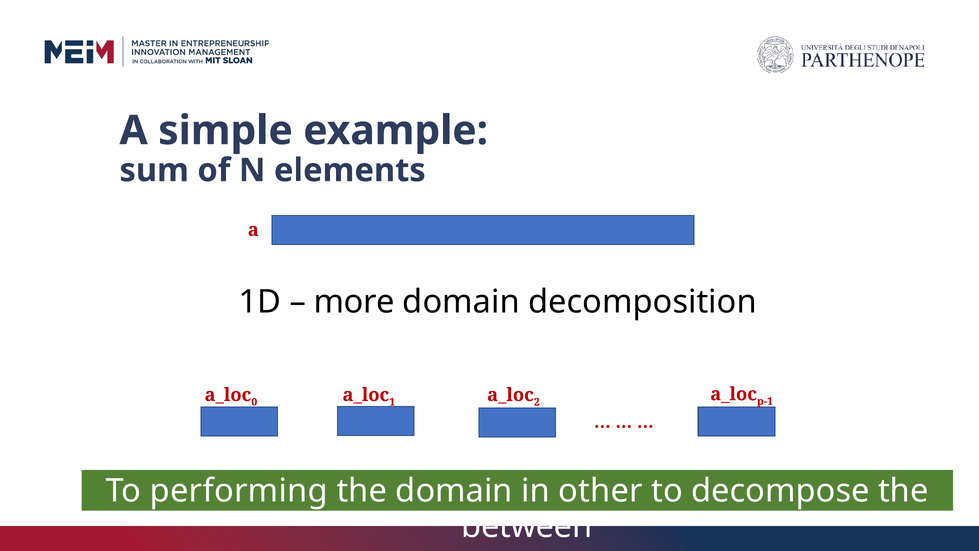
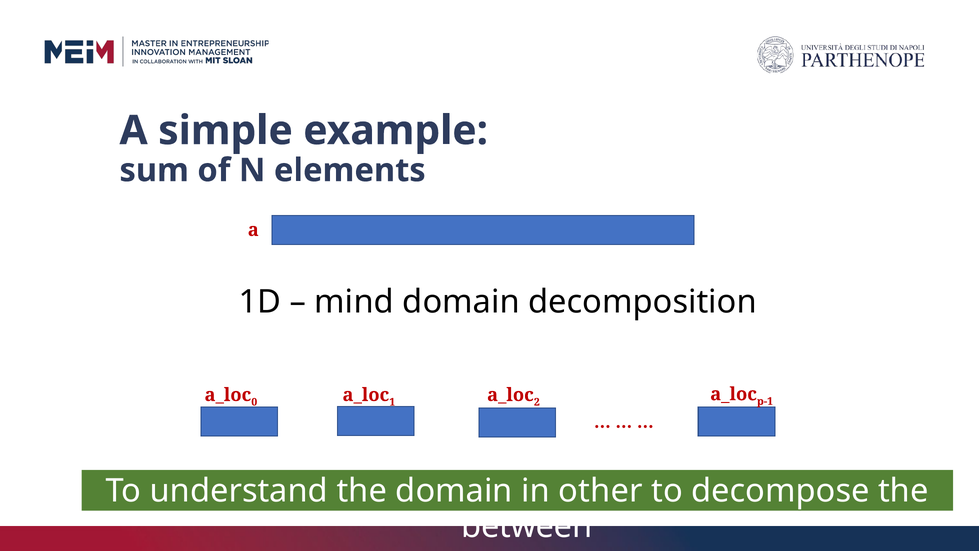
more: more -> mind
performing: performing -> understand
